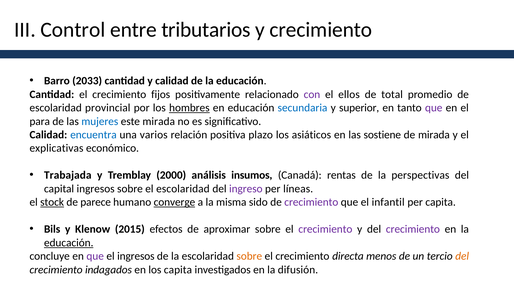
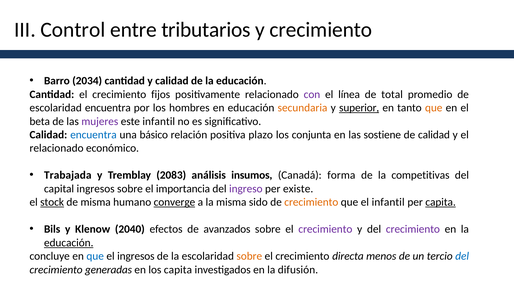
2033: 2033 -> 2034
ellos: ellos -> línea
escolaridad provincial: provincial -> encuentra
hombres underline: present -> none
secundaria colour: blue -> orange
superior underline: none -> present
que at (434, 108) colour: purple -> orange
para: para -> beta
mujeres colour: blue -> purple
este mirada: mirada -> infantil
varios: varios -> básico
asiáticos: asiáticos -> conjunta
de mirada: mirada -> calidad
explicativas at (56, 148): explicativas -> relacionado
2000: 2000 -> 2083
rentas: rentas -> forma
perspectivas: perspectivas -> competitivas
el escolaridad: escolaridad -> importancia
líneas: líneas -> existe
de parece: parece -> misma
crecimiento at (311, 202) colour: purple -> orange
capita at (441, 202) underline: none -> present
2015: 2015 -> 2040
aproximar: aproximar -> avanzados
que at (95, 256) colour: purple -> blue
del at (462, 256) colour: orange -> blue
indagados: indagados -> generadas
